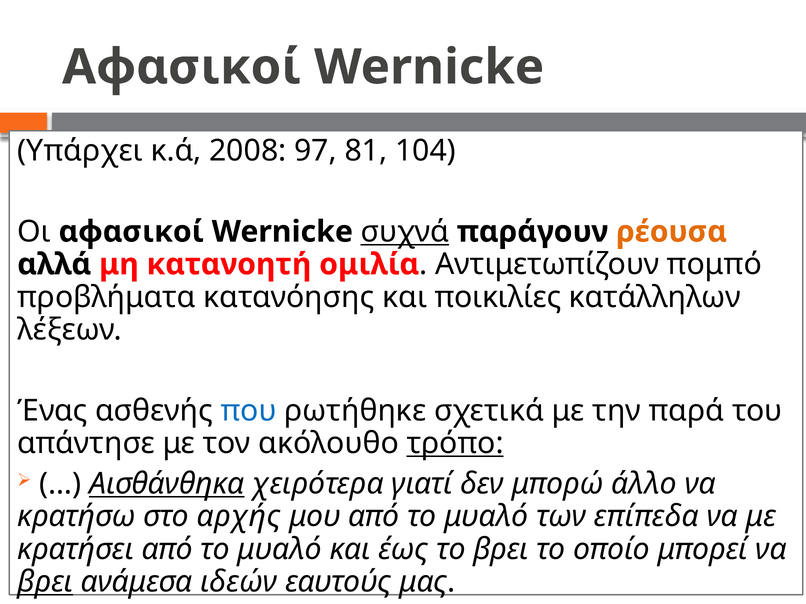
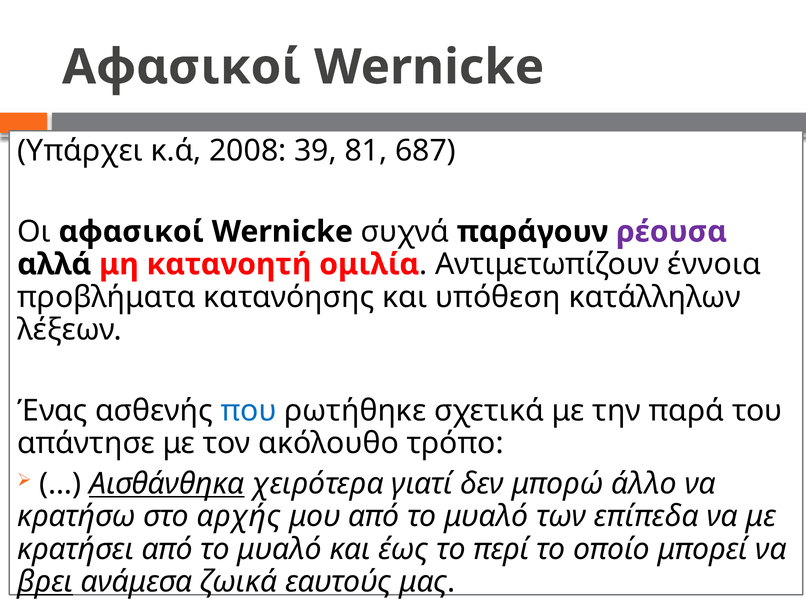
97: 97 -> 39
104: 104 -> 687
συχνά underline: present -> none
ρέουσα colour: orange -> purple
πομπό: πομπό -> έννοια
ποικιλίες: ποικιλίες -> υπόθεση
τρόπο underline: present -> none
το βρει: βρει -> περί
ιδεών: ιδεών -> ζωικά
